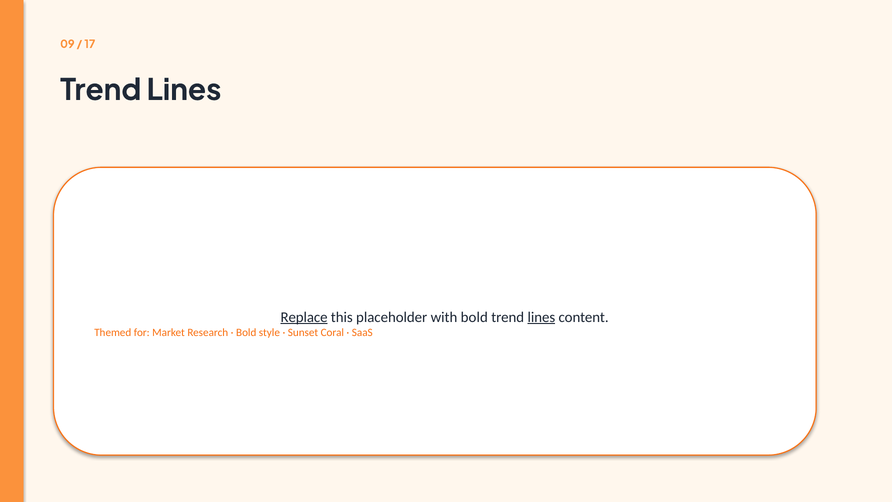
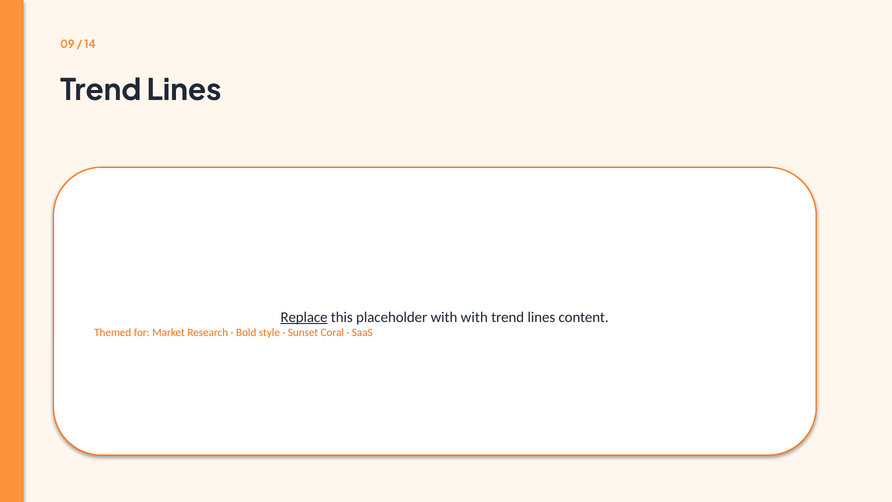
17: 17 -> 14
with bold: bold -> with
lines at (541, 317) underline: present -> none
